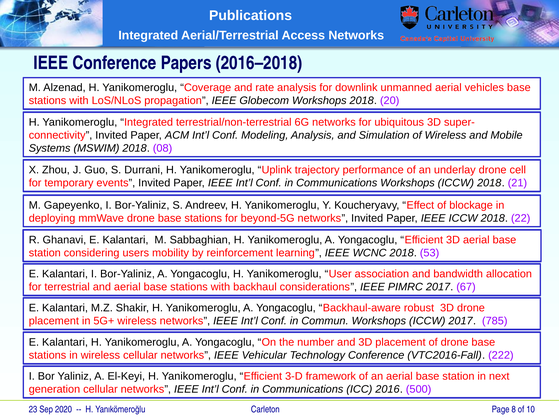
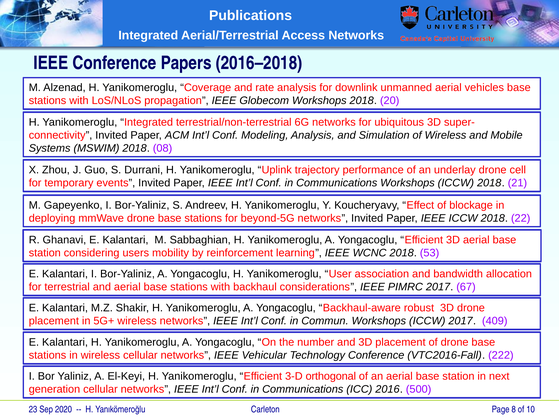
785: 785 -> 409
framework: framework -> orthogonal
